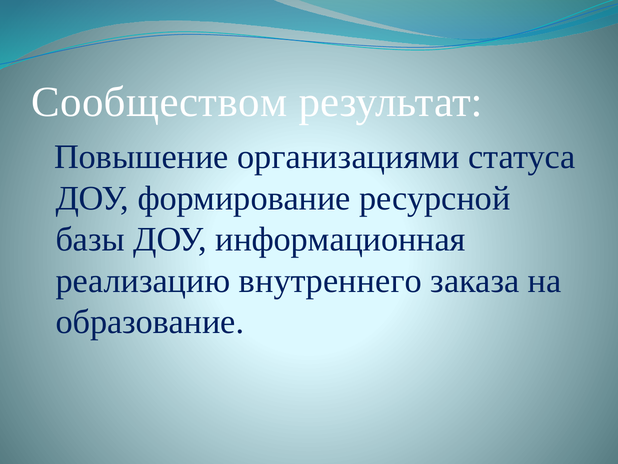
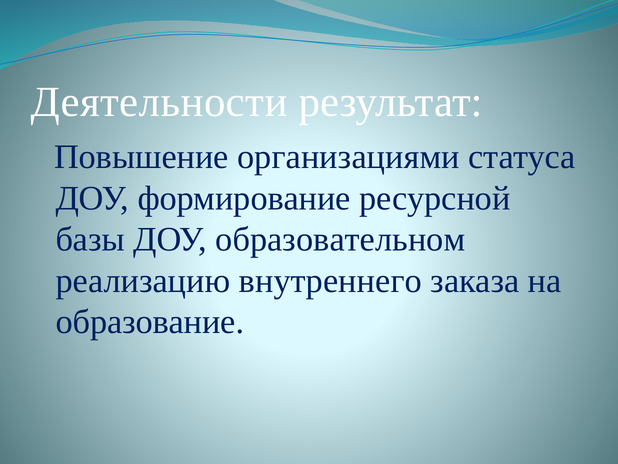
Сообществом: Сообществом -> Деятельности
информационная: информационная -> образовательном
